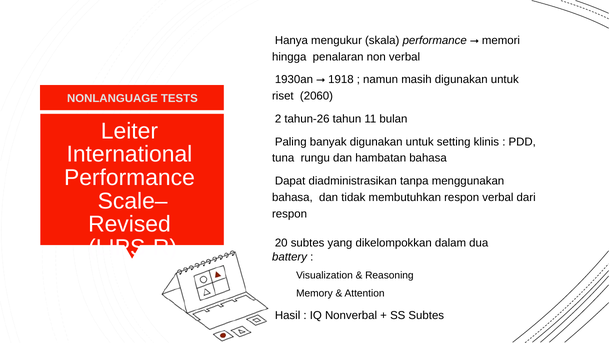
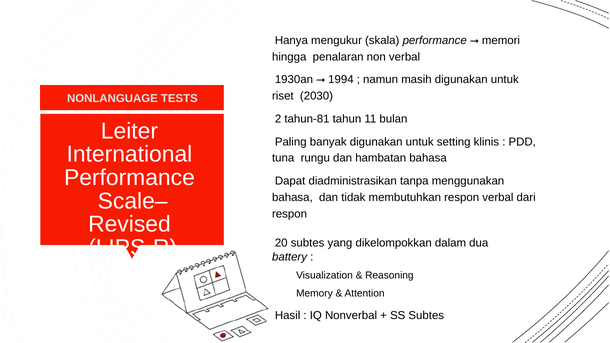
1918: 1918 -> 1994
2060: 2060 -> 2030
tahun-26: tahun-26 -> tahun-81
